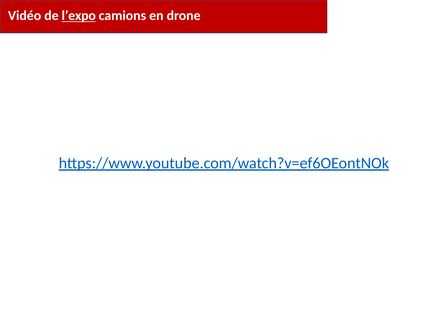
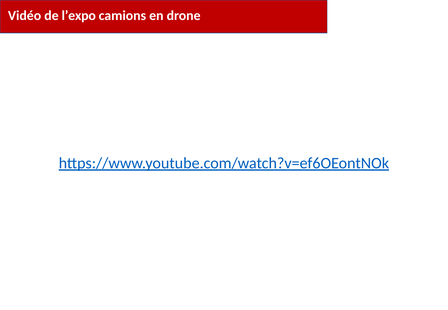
l’expo underline: present -> none
